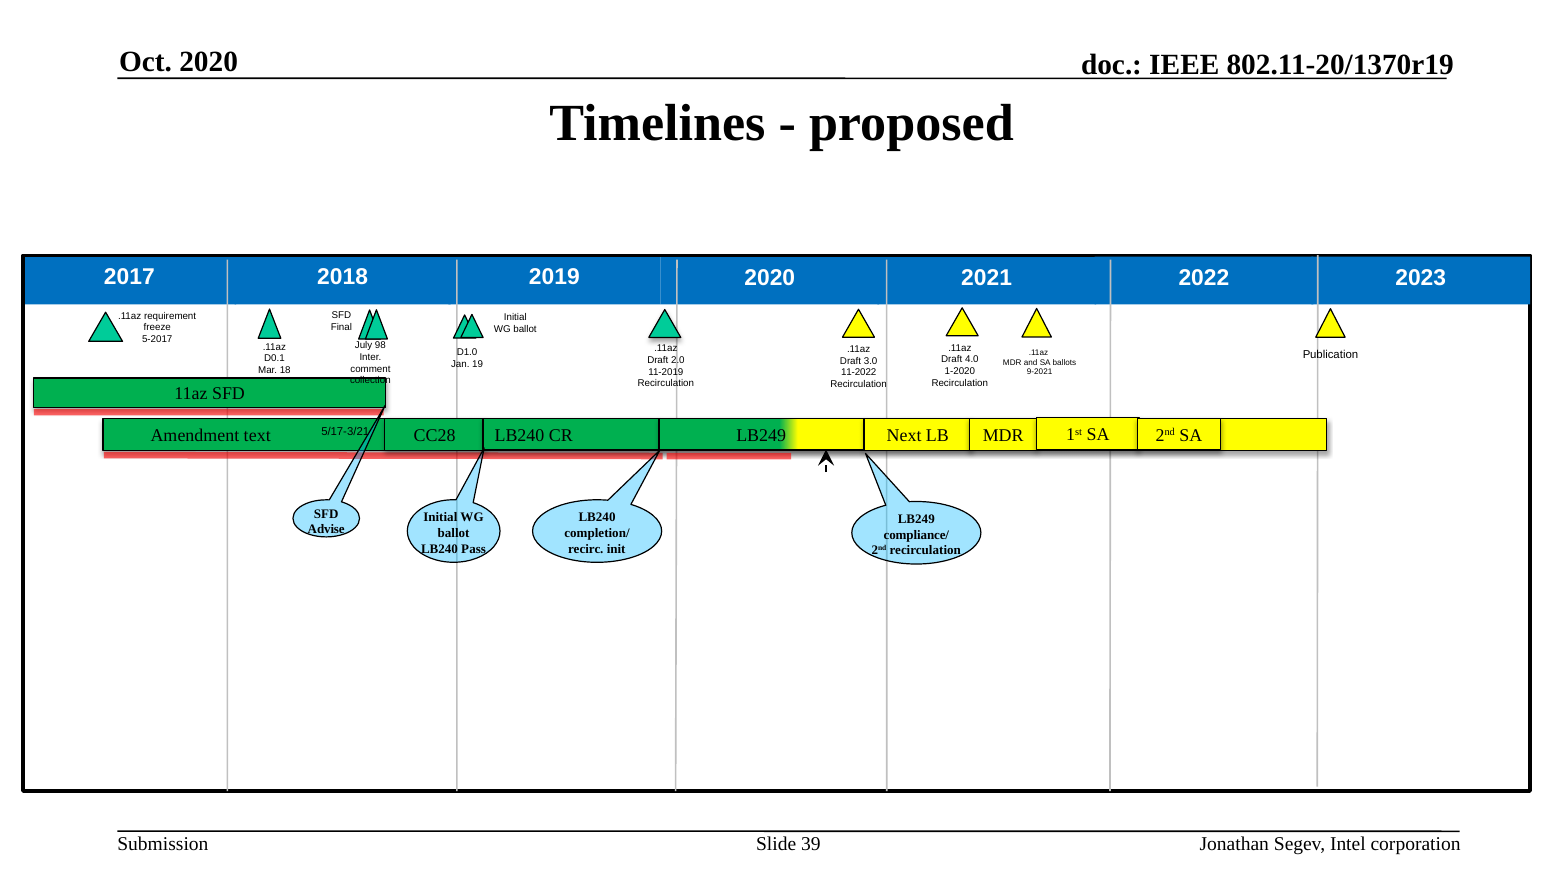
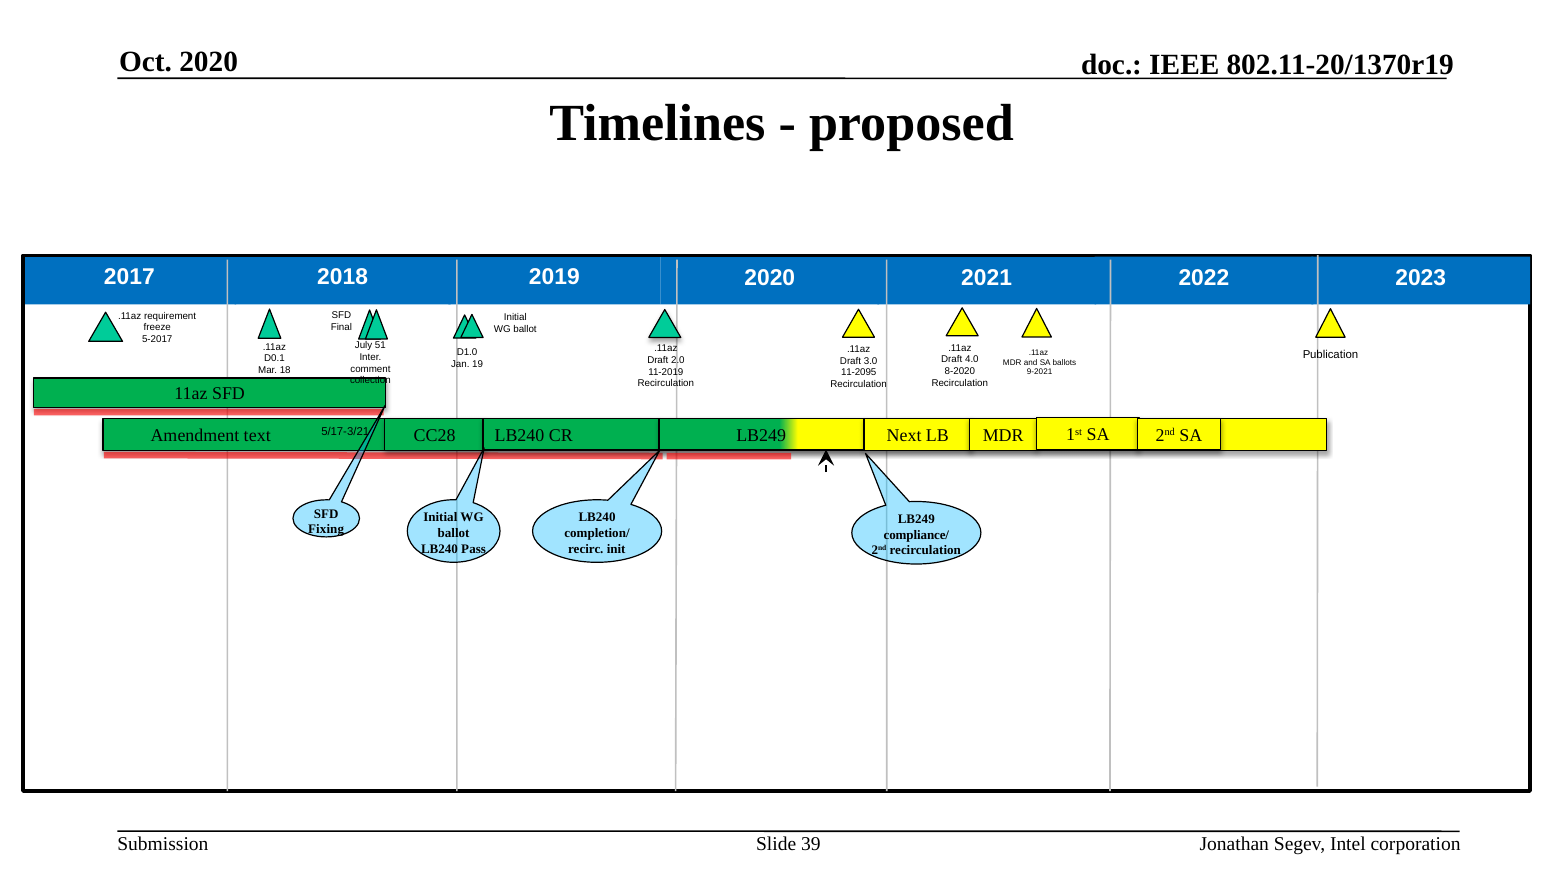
98: 98 -> 51
1-2020: 1-2020 -> 8-2020
11-2022: 11-2022 -> 11-2095
Advise: Advise -> Fixing
